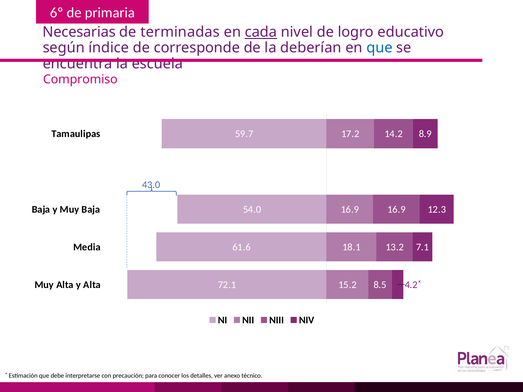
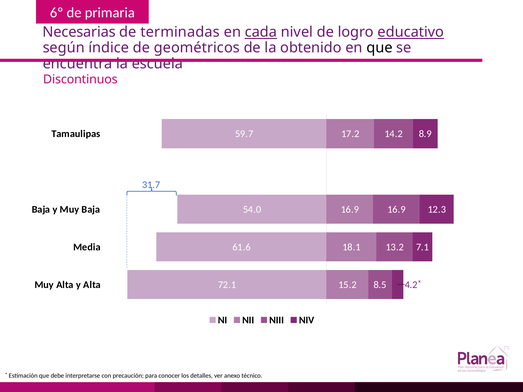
educativo underline: none -> present
corresponde: corresponde -> geométricos
deberían: deberían -> obtenido
que at (379, 48) colour: blue -> black
Compromiso: Compromiso -> Discontinuos
43.0: 43.0 -> 31.7
